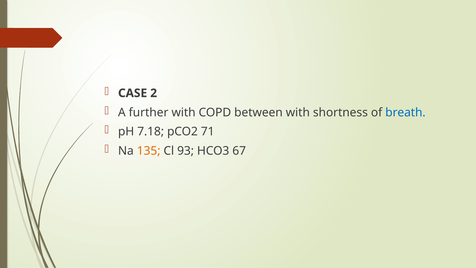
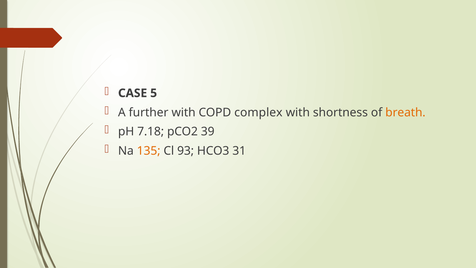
2: 2 -> 5
between: between -> complex
breath colour: blue -> orange
71: 71 -> 39
67: 67 -> 31
